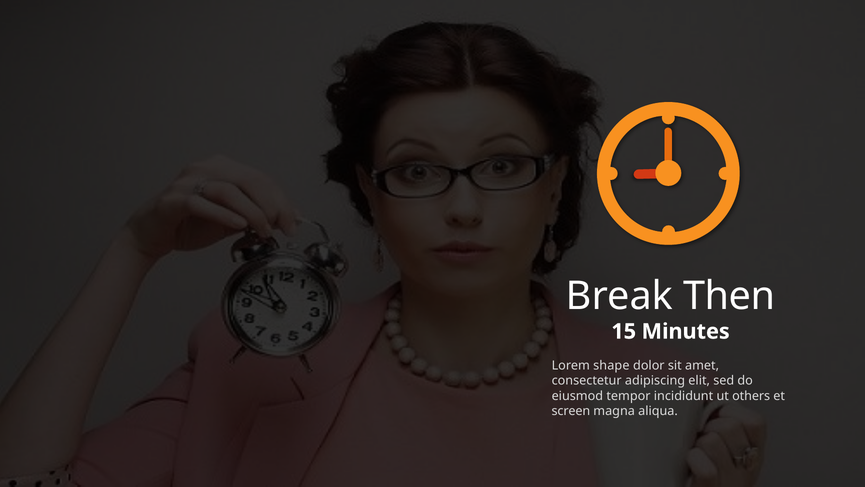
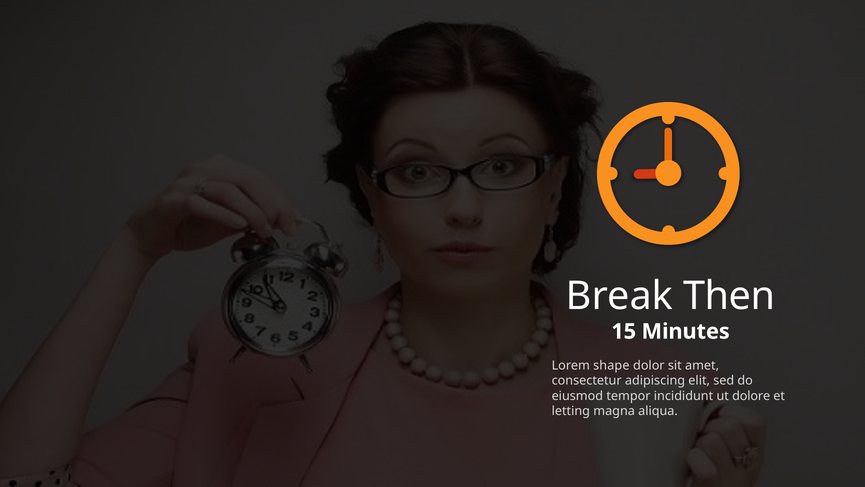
others: others -> dolore
screen: screen -> letting
